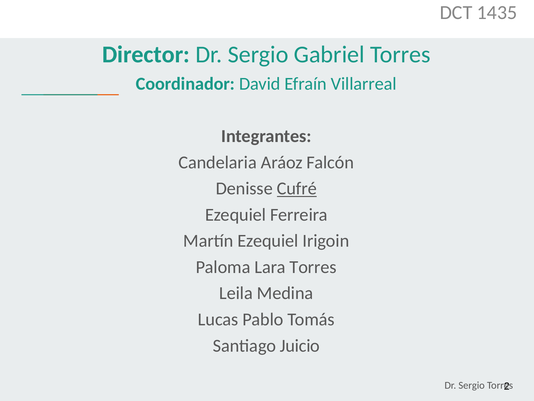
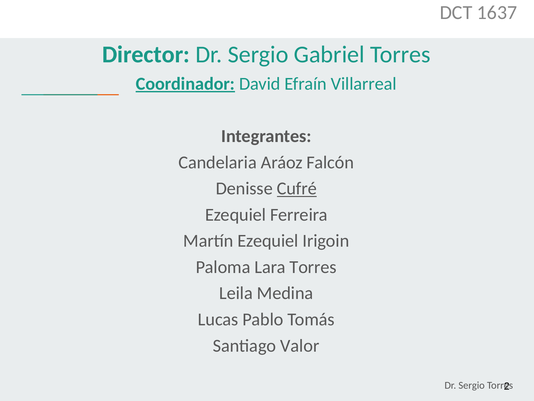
1435: 1435 -> 1637
Coordinador underline: none -> present
Juicio: Juicio -> Valor
